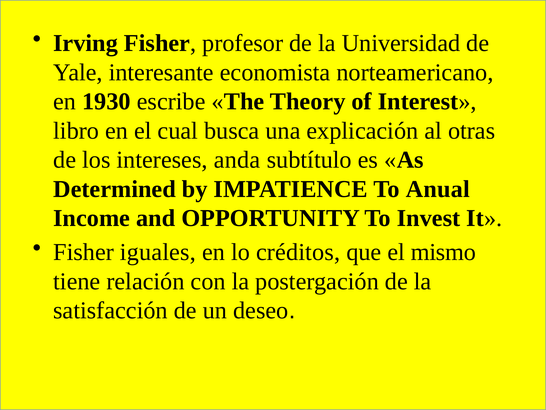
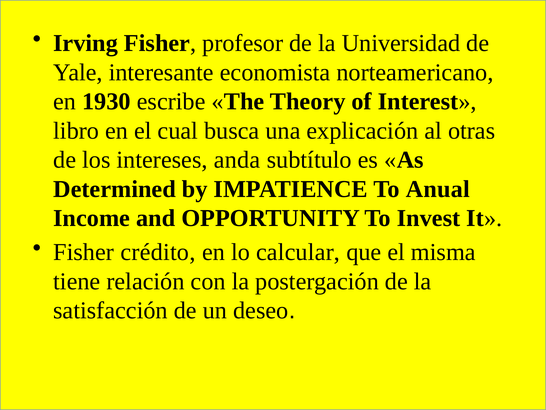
iguales: iguales -> crédito
créditos: créditos -> calcular
mismo: mismo -> misma
